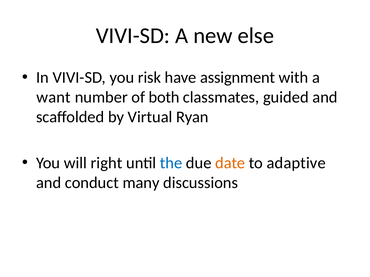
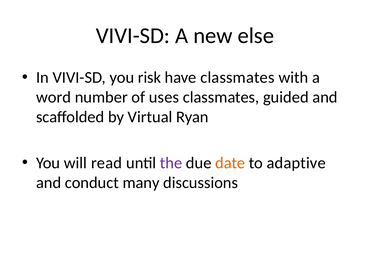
have assignment: assignment -> classmates
want: want -> word
both: both -> uses
right: right -> read
the colour: blue -> purple
